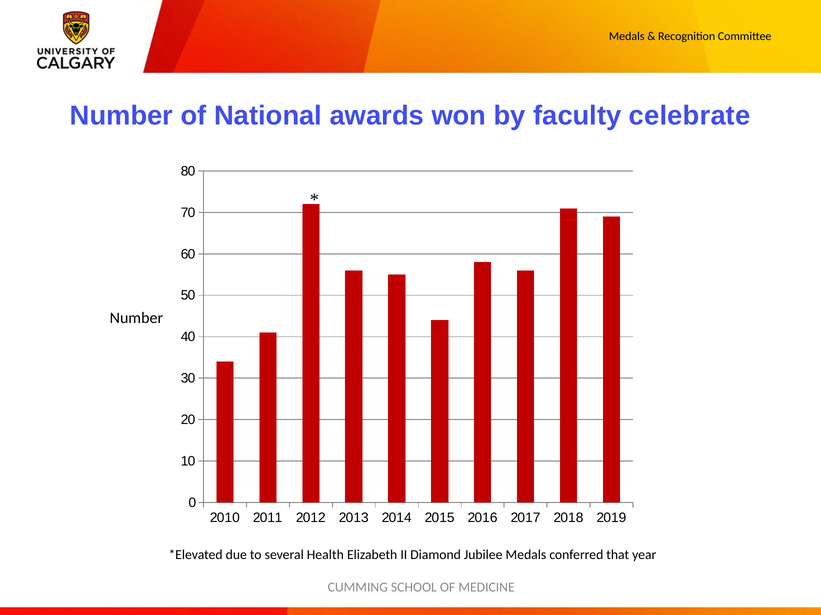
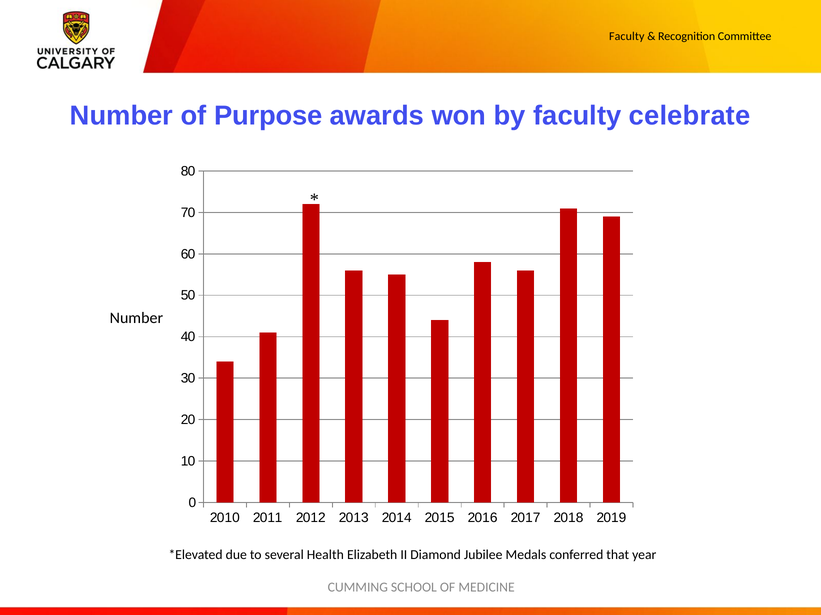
Medals at (627, 36): Medals -> Faculty
National: National -> Purpose
